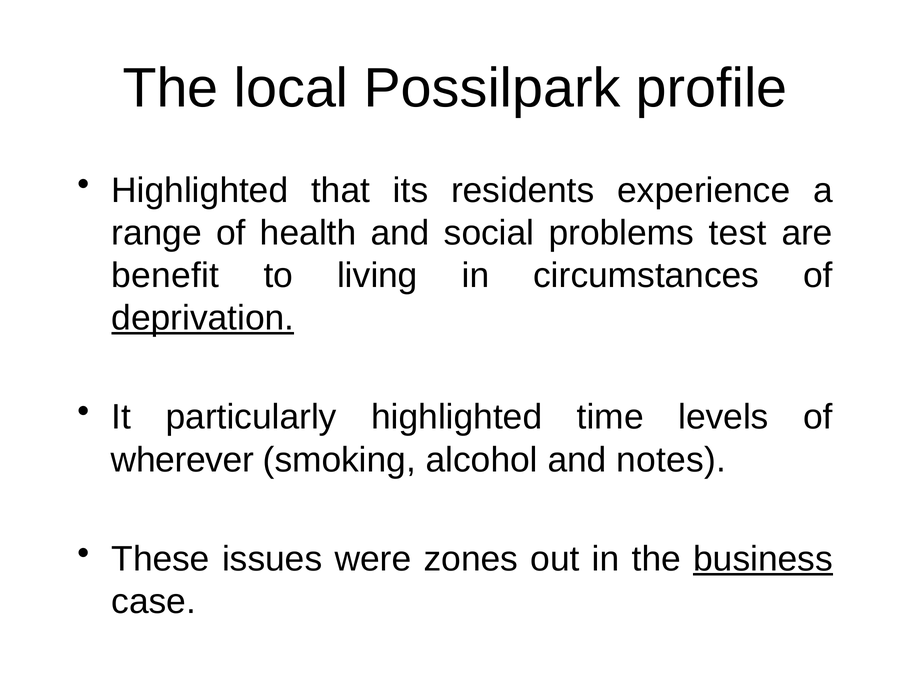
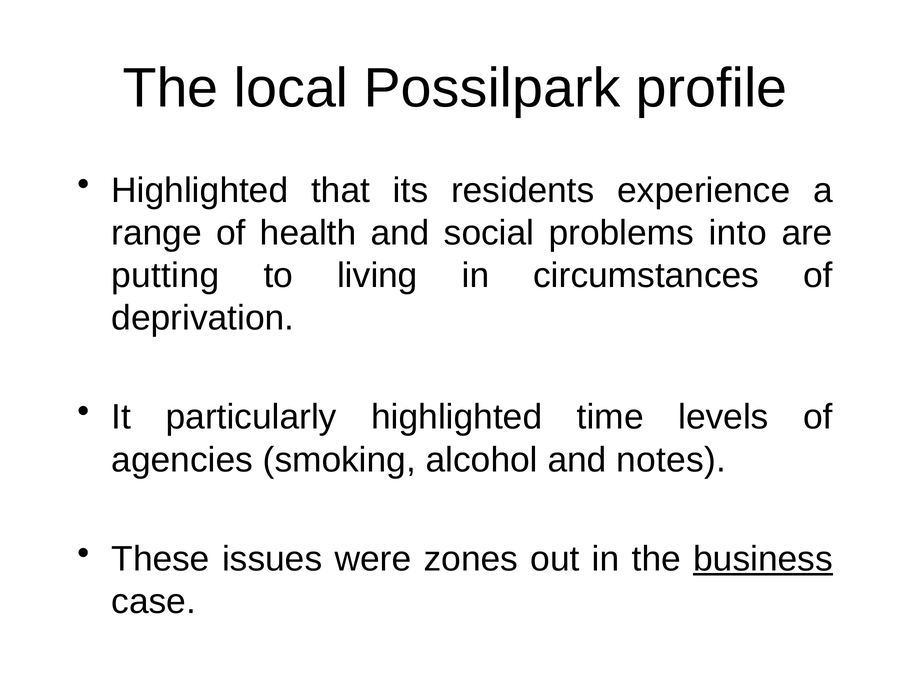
test: test -> into
benefit: benefit -> putting
deprivation underline: present -> none
wherever: wherever -> agencies
